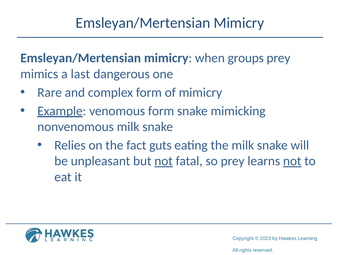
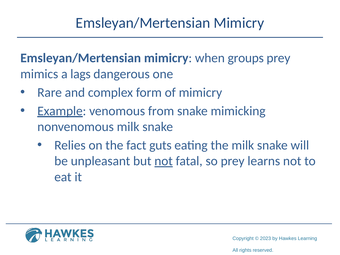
last: last -> lags
venomous form: form -> from
not at (292, 161) underline: present -> none
